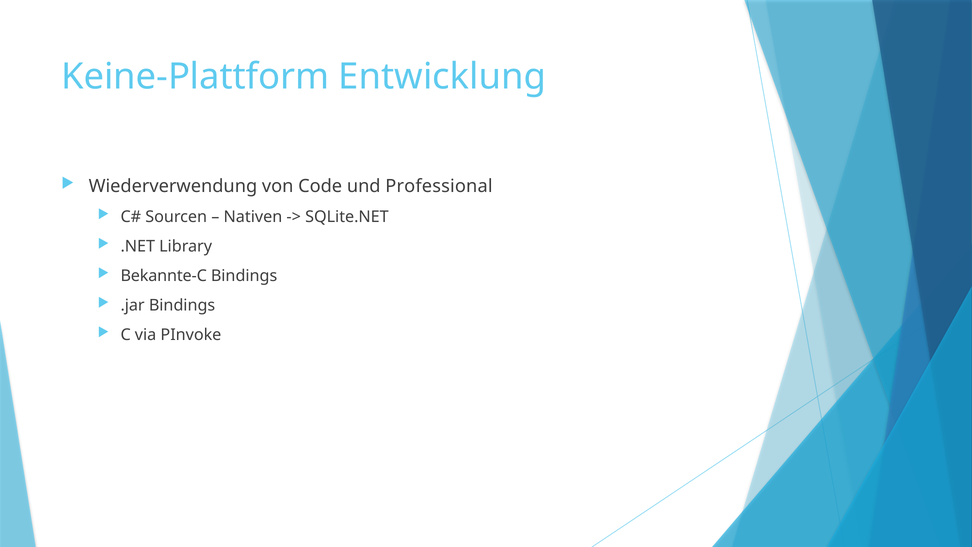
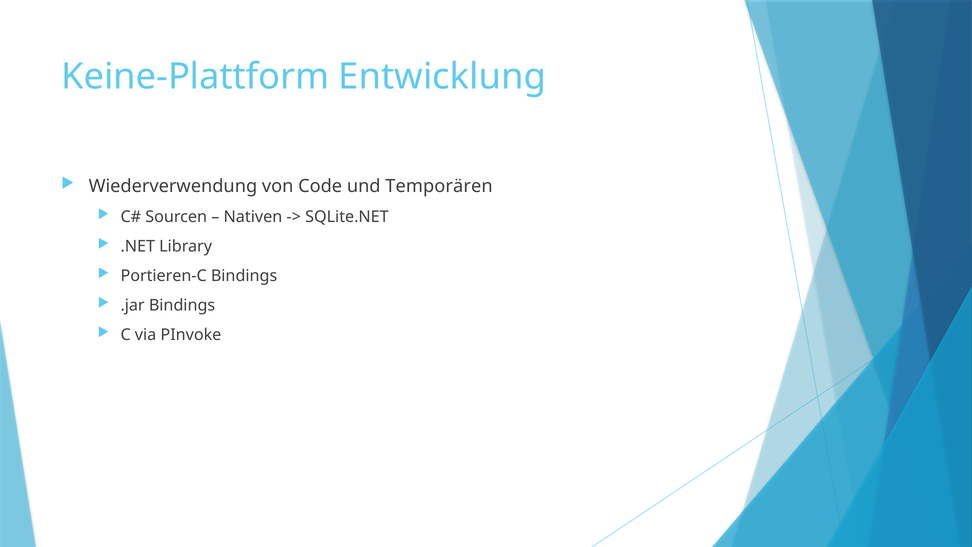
Professional: Professional -> Temporären
Bekannte-C: Bekannte-C -> Portieren-C
